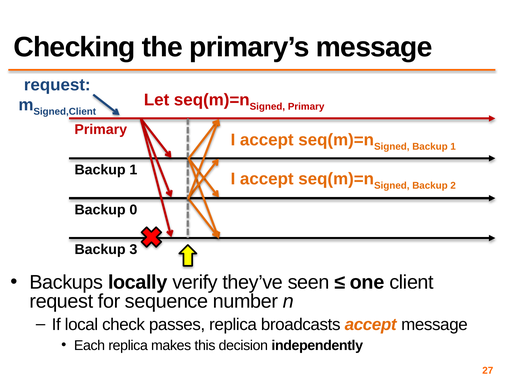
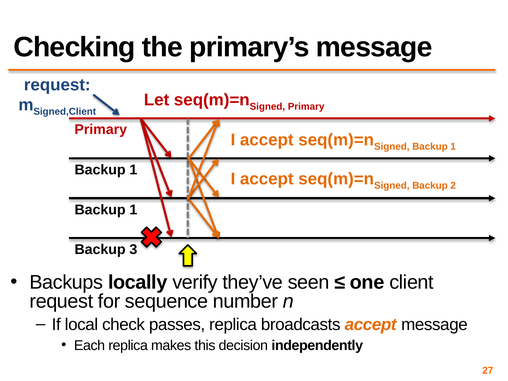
0 at (133, 210): 0 -> 1
